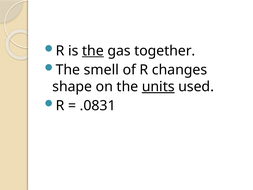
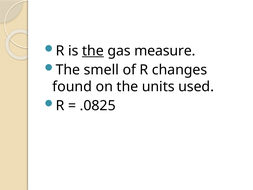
together: together -> measure
shape: shape -> found
units underline: present -> none
.0831: .0831 -> .0825
